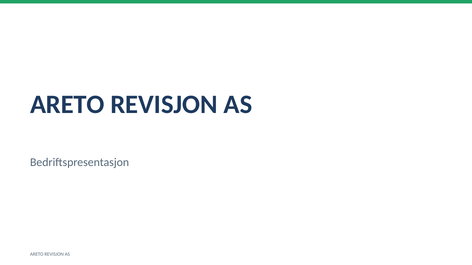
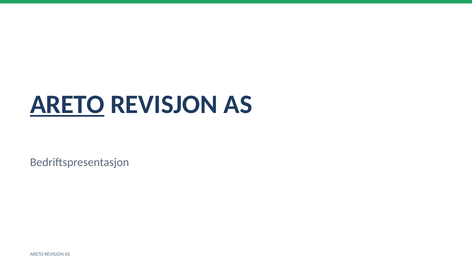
ARETO at (67, 105) underline: none -> present
